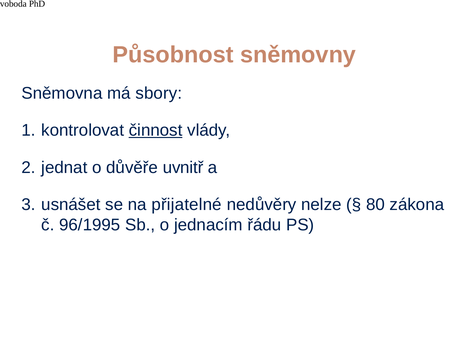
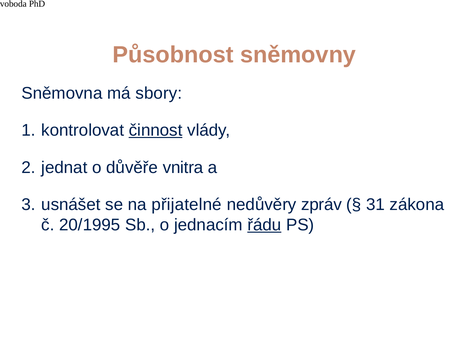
uvnitř: uvnitř -> vnitra
nelze: nelze -> zpráv
80: 80 -> 31
96/1995: 96/1995 -> 20/1995
řádu underline: none -> present
